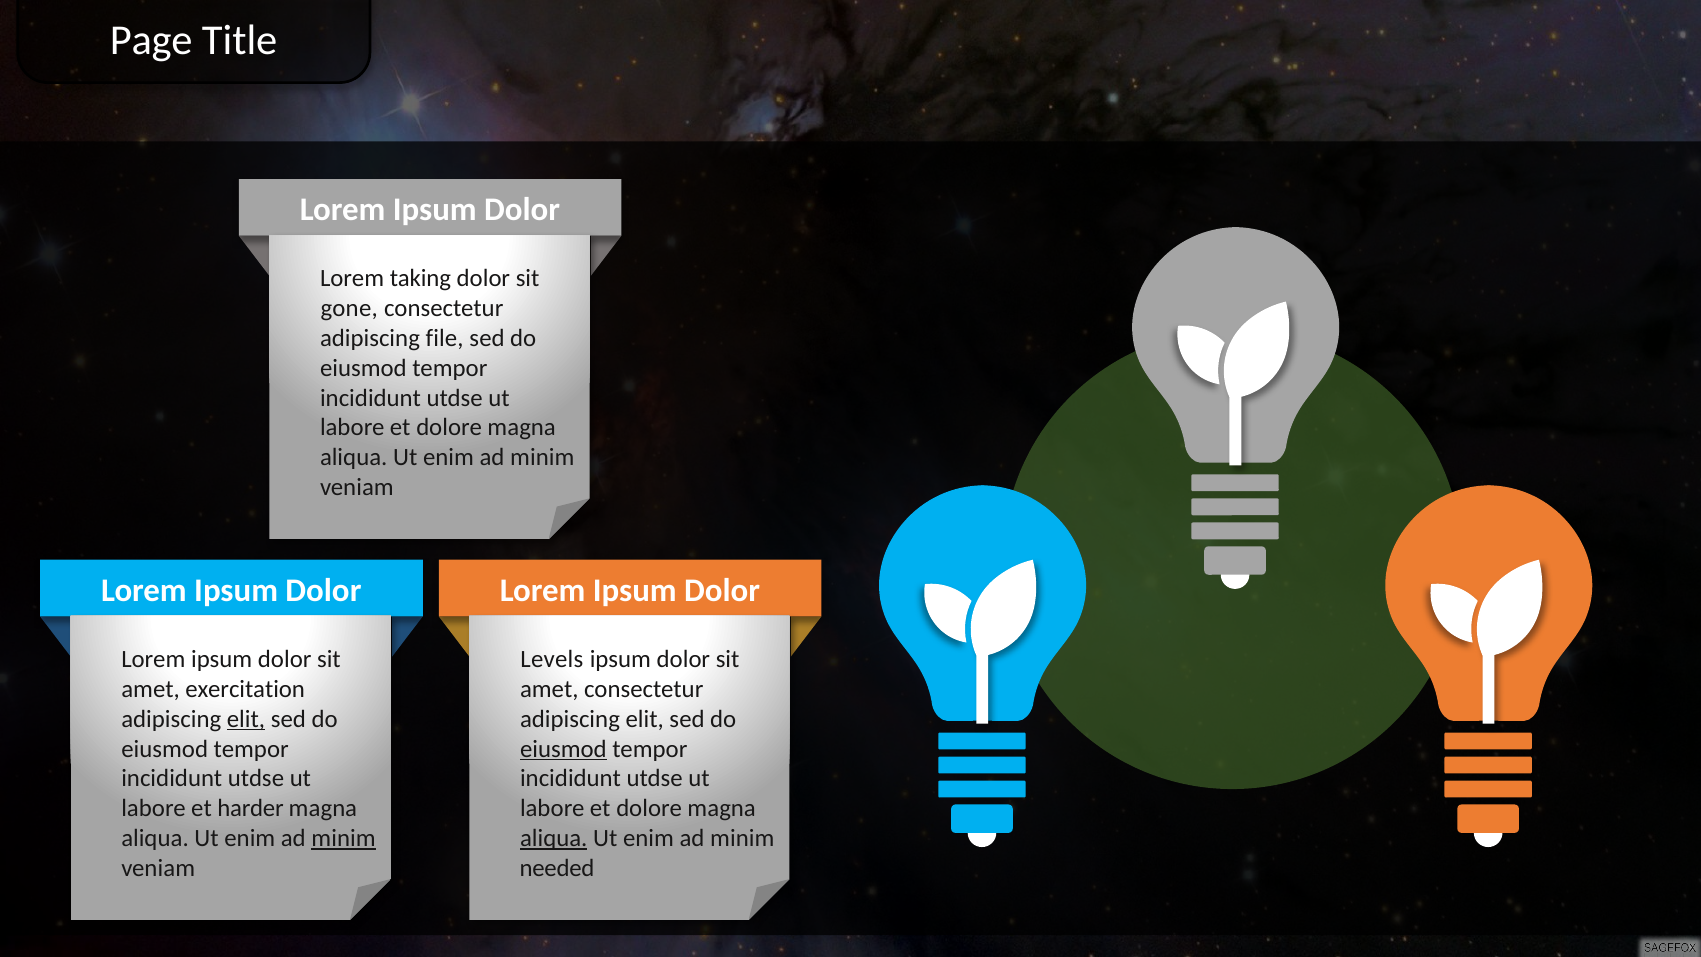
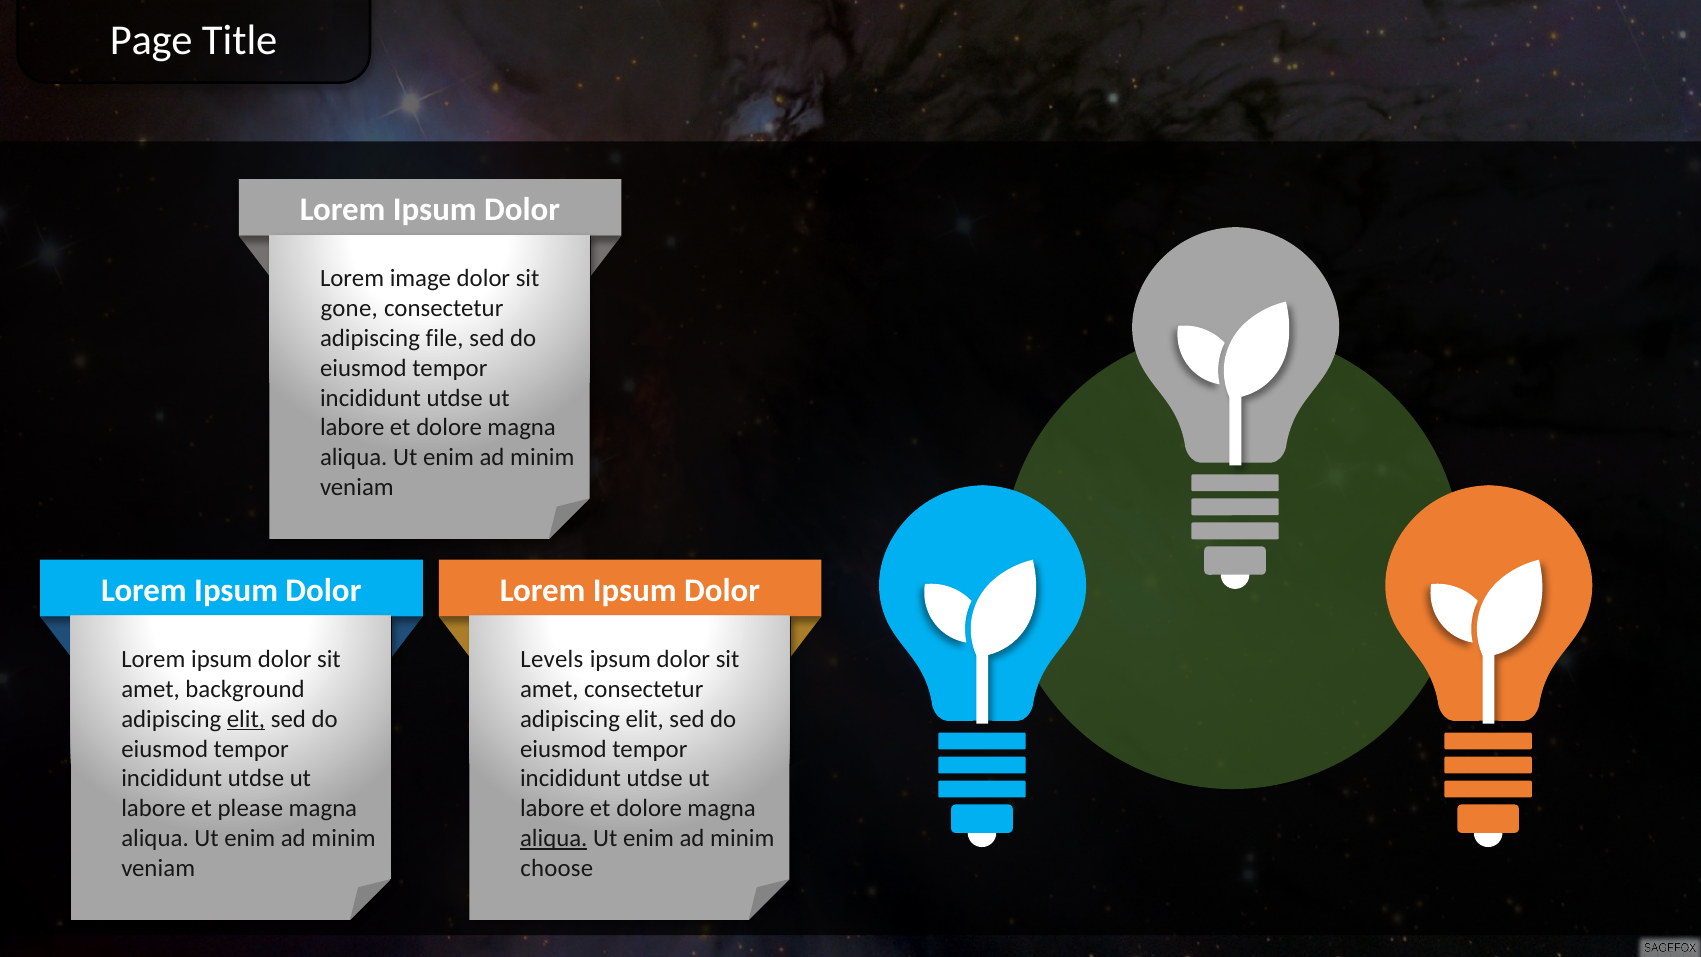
taking: taking -> image
exercitation: exercitation -> background
eiusmod at (563, 749) underline: present -> none
harder: harder -> please
minim at (344, 838) underline: present -> none
needed: needed -> choose
